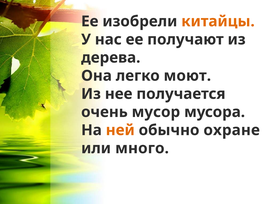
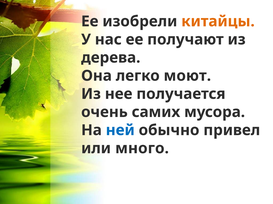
мусор: мусор -> самих
ней colour: orange -> blue
охране: охране -> привел
